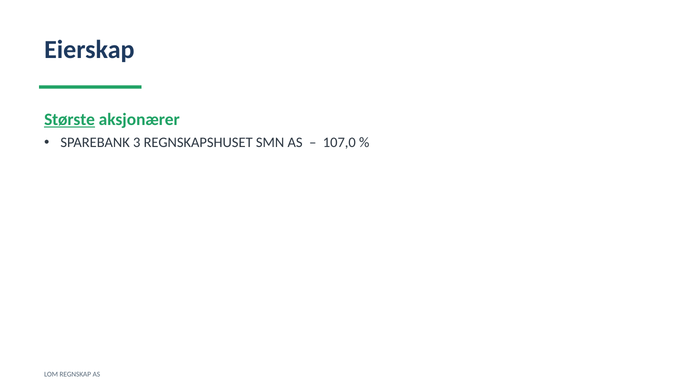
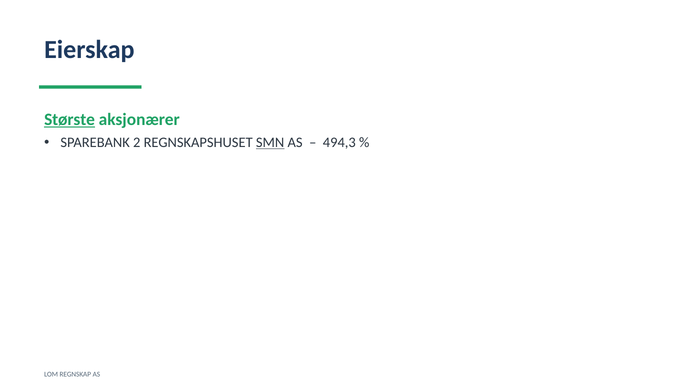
3: 3 -> 2
SMN underline: none -> present
107,0: 107,0 -> 494,3
